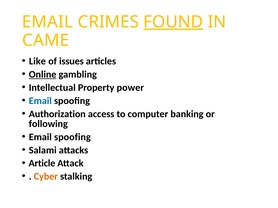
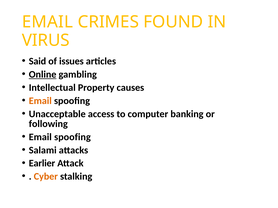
FOUND underline: present -> none
CAME: CAME -> VIRUS
Like: Like -> Said
power: power -> causes
Email at (40, 101) colour: blue -> orange
Authorization: Authorization -> Unacceptable
Article: Article -> Earlier
